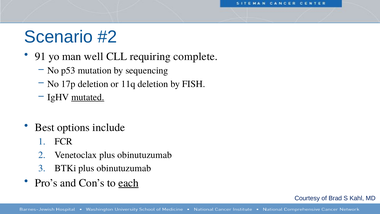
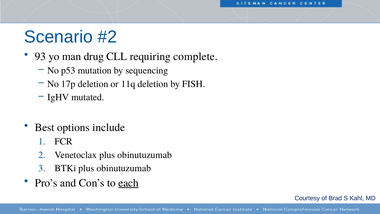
91: 91 -> 93
well: well -> drug
mutated underline: present -> none
